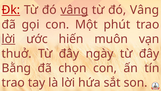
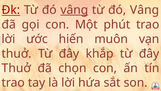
lời at (8, 39) underline: present -> none
ngày: ngày -> khắp
Bằng at (16, 68): Bằng -> Thuở
